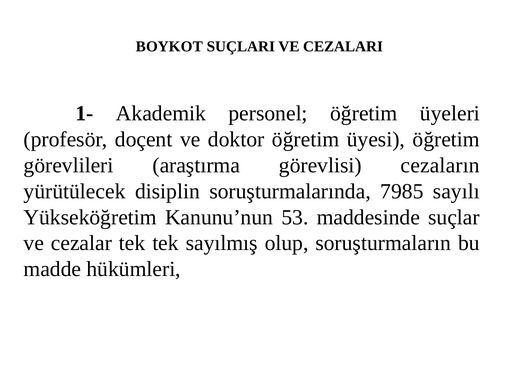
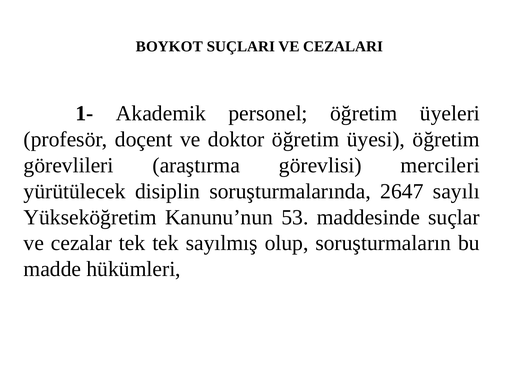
cezaların: cezaların -> mercileri
7985: 7985 -> 2647
